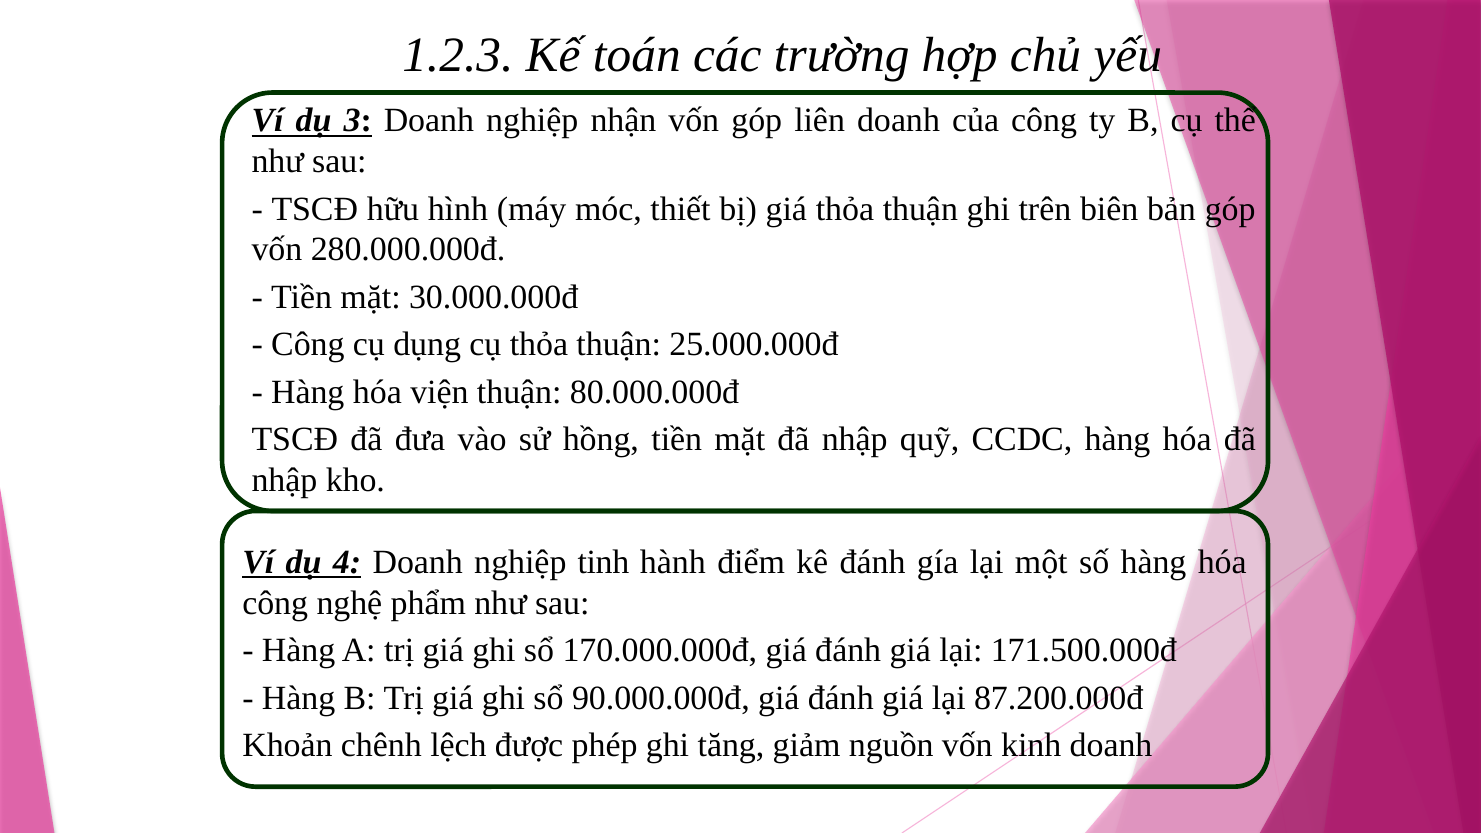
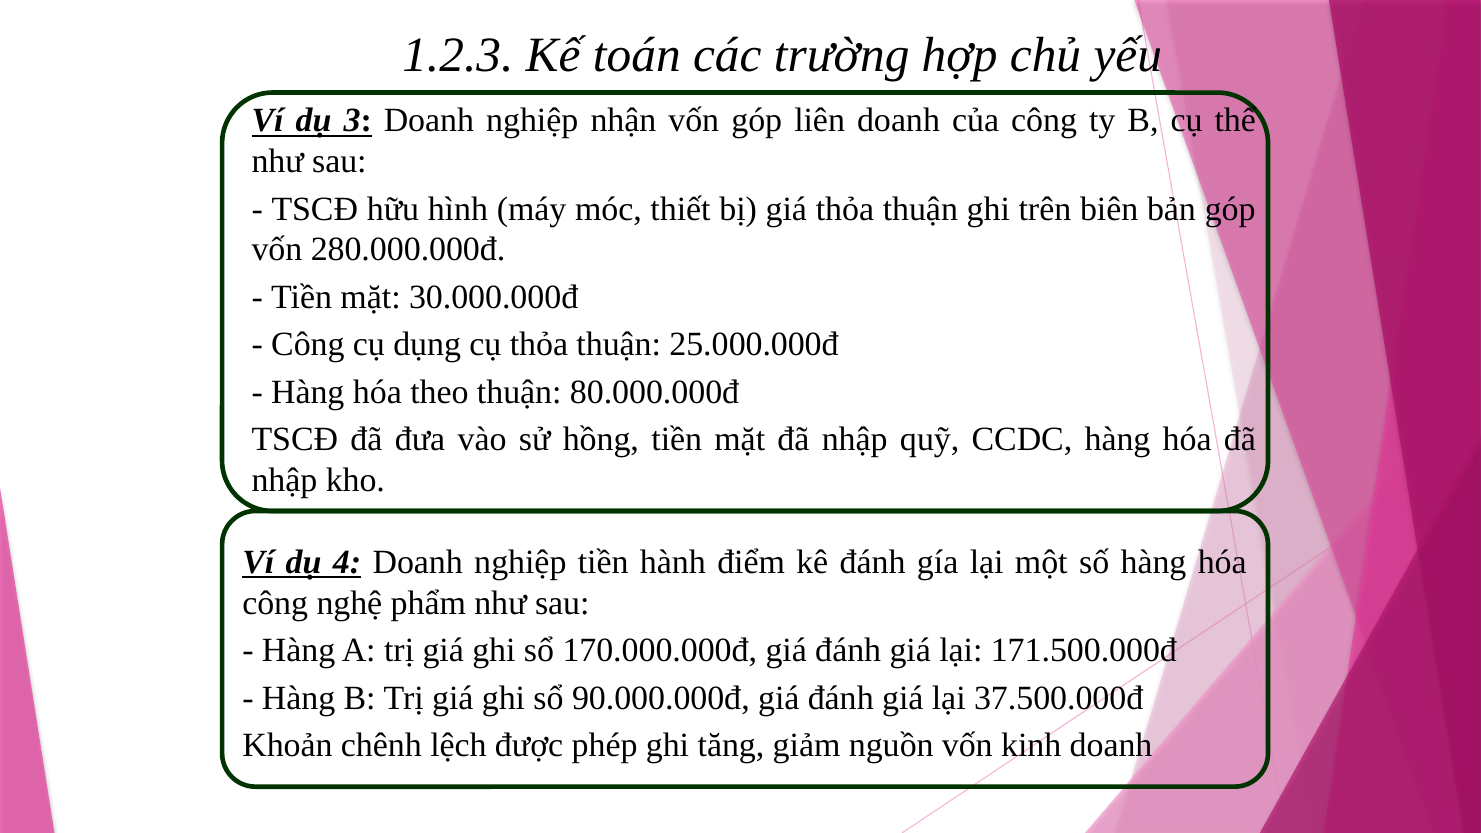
viện: viện -> theo
nghiệp tinh: tinh -> tiền
87.200.000đ: 87.200.000đ -> 37.500.000đ
